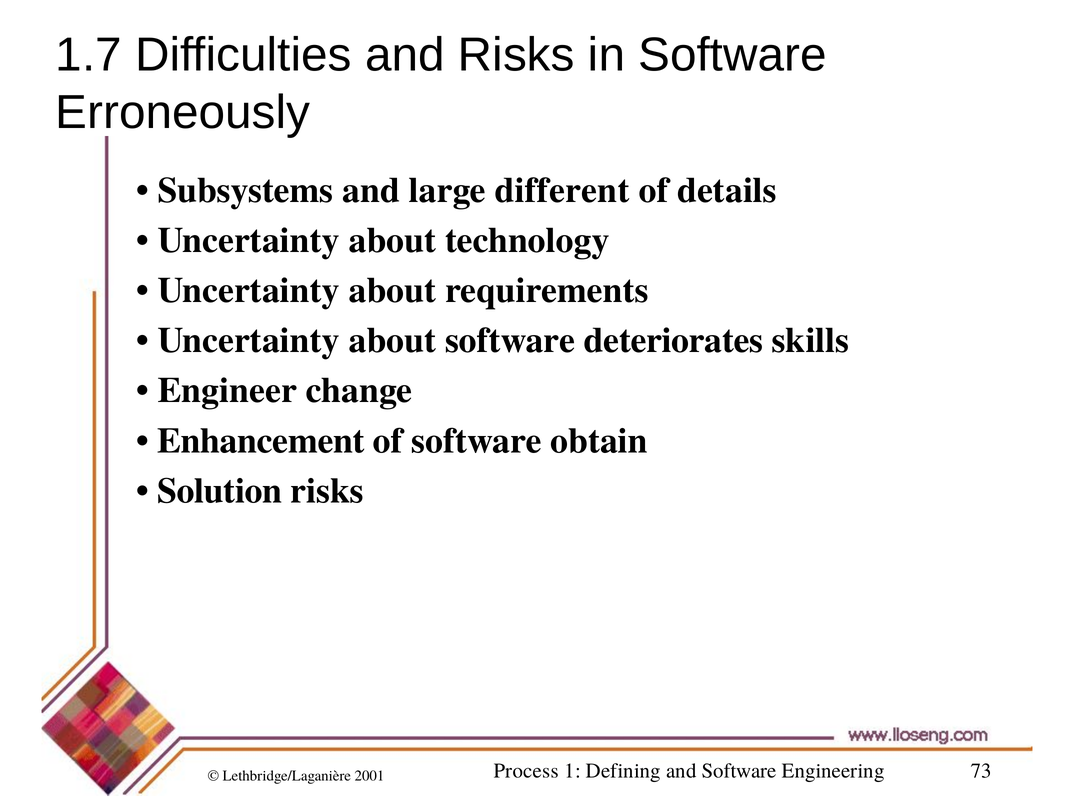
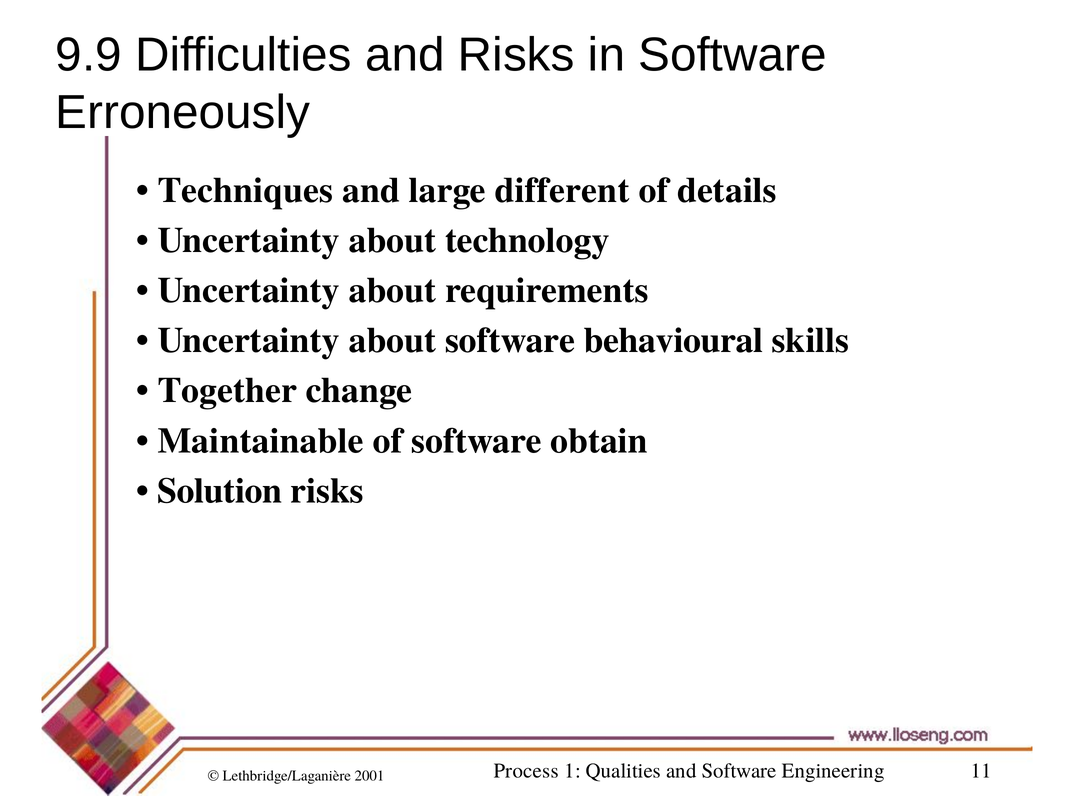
1.7: 1.7 -> 9.9
Subsystems: Subsystems -> Techniques
deteriorates: deteriorates -> behavioural
Engineer: Engineer -> Together
Enhancement: Enhancement -> Maintainable
Defining: Defining -> Qualities
73: 73 -> 11
